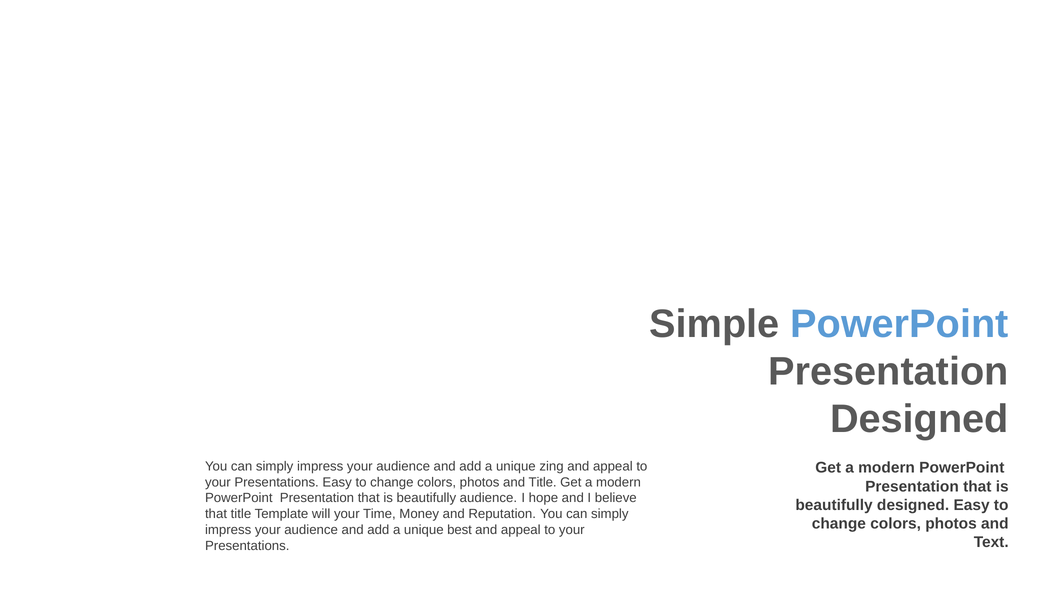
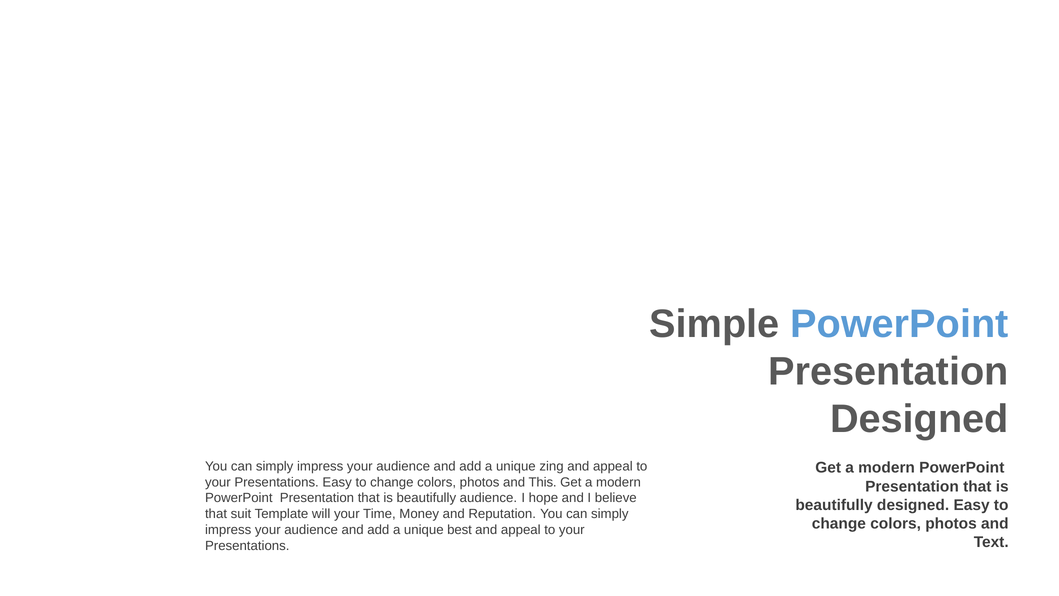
and Title: Title -> This
that title: title -> suit
